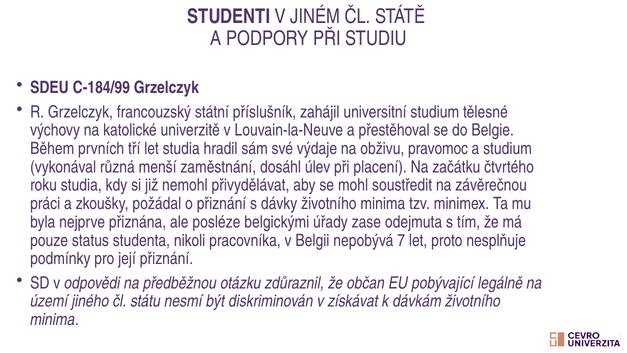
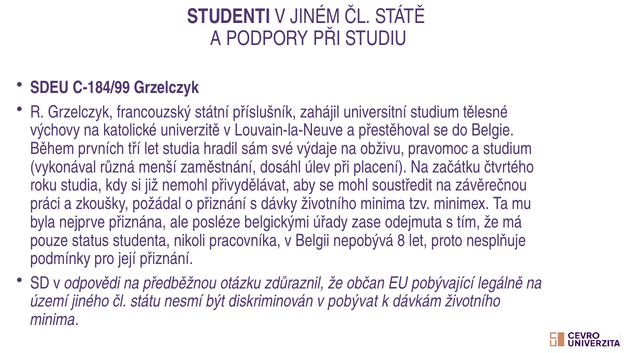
7: 7 -> 8
získávat: získávat -> pobývat
